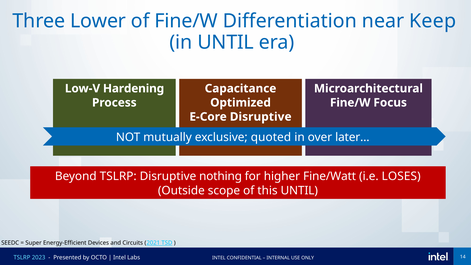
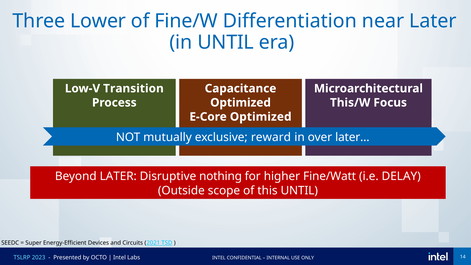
near Keep: Keep -> Later
Hardening: Hardening -> Transition
Fine/W at (350, 103): Fine/W -> This/W
E-Core Disruptive: Disruptive -> Optimized
quoted: quoted -> reward
Beyond TSLRP: TSLRP -> LATER
LOSES: LOSES -> DELAY
